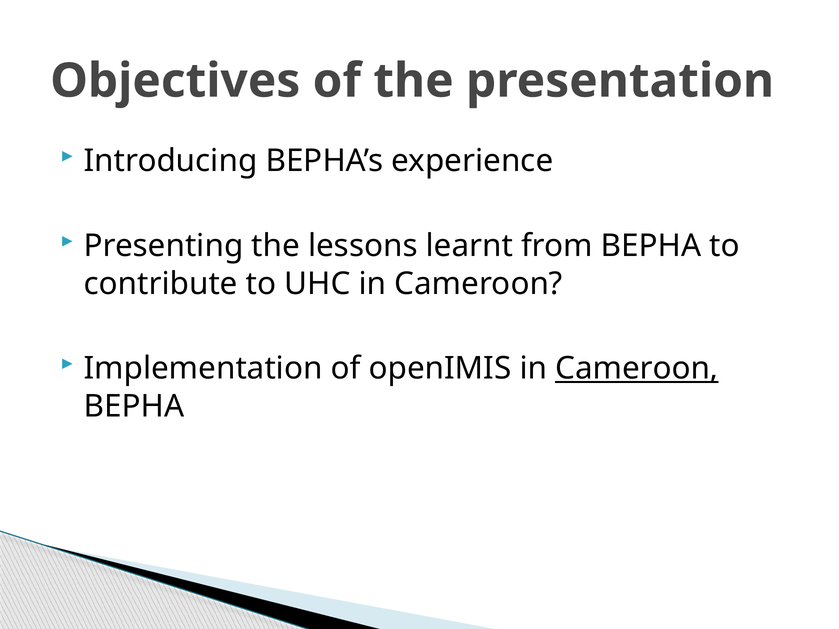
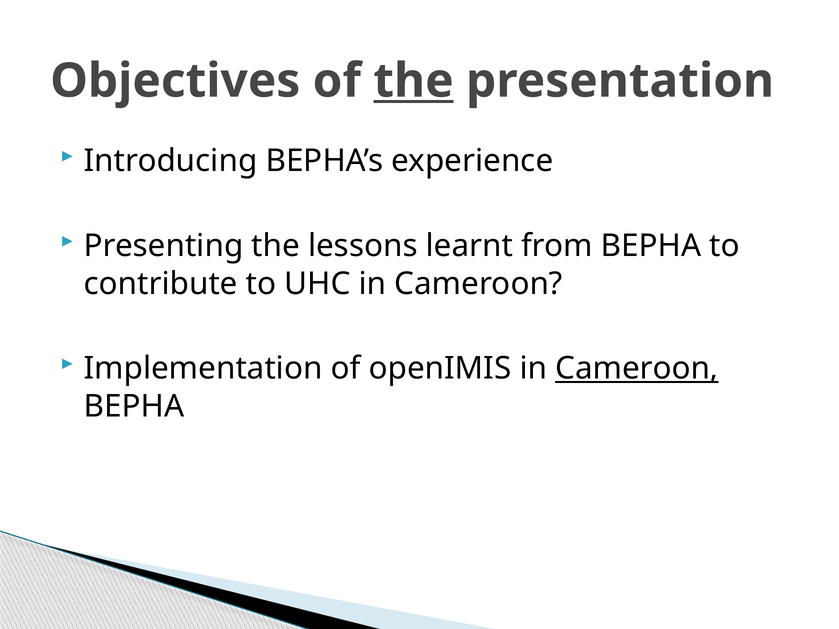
the at (413, 81) underline: none -> present
